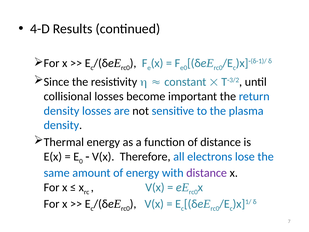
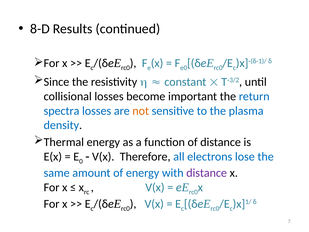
4-D: 4-D -> 8-D
density at (61, 111): density -> spectra
not colour: black -> orange
